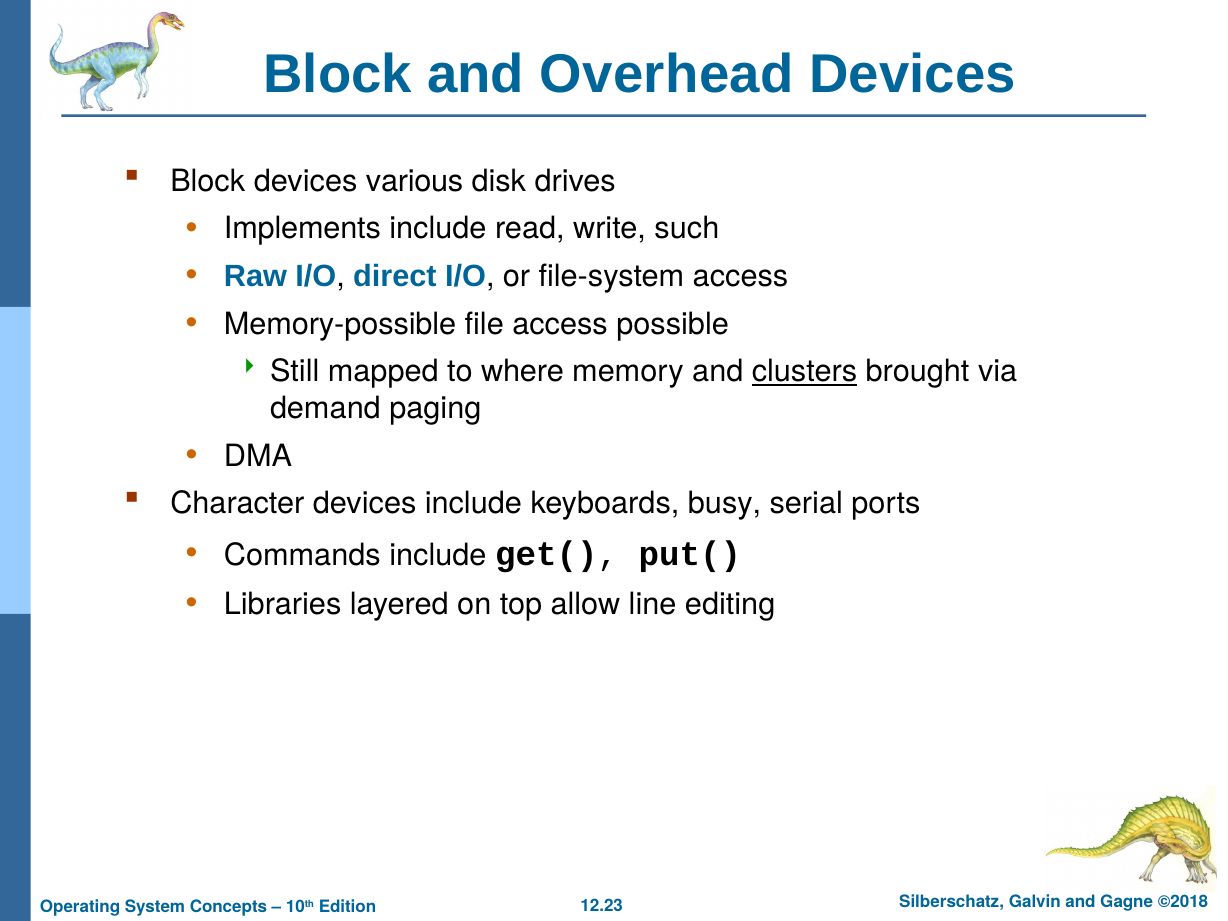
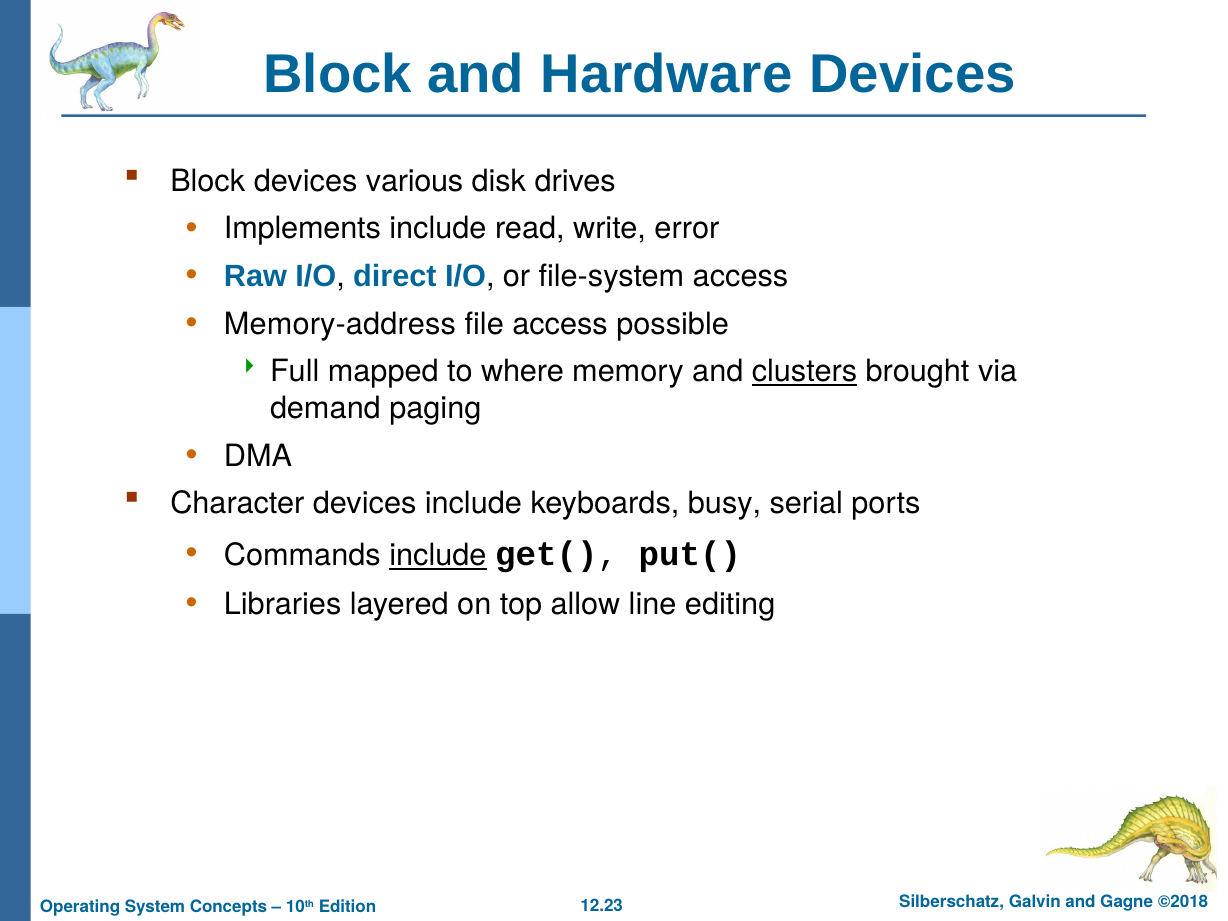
Overhead: Overhead -> Hardware
such: such -> error
Memory-possible: Memory-possible -> Memory-address
Still: Still -> Full
include at (438, 556) underline: none -> present
